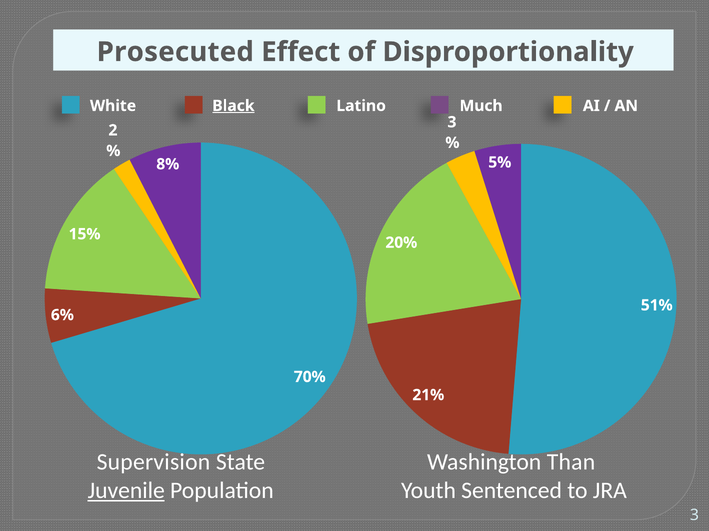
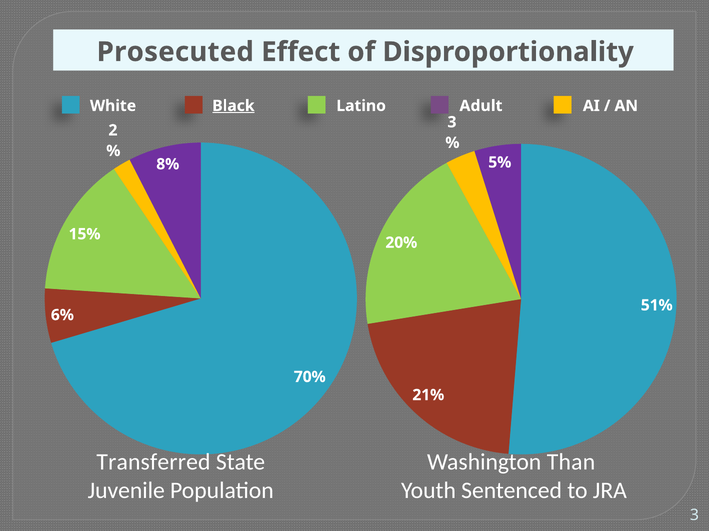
Much: Much -> Adult
Supervision: Supervision -> Transferred
Juvenile underline: present -> none
